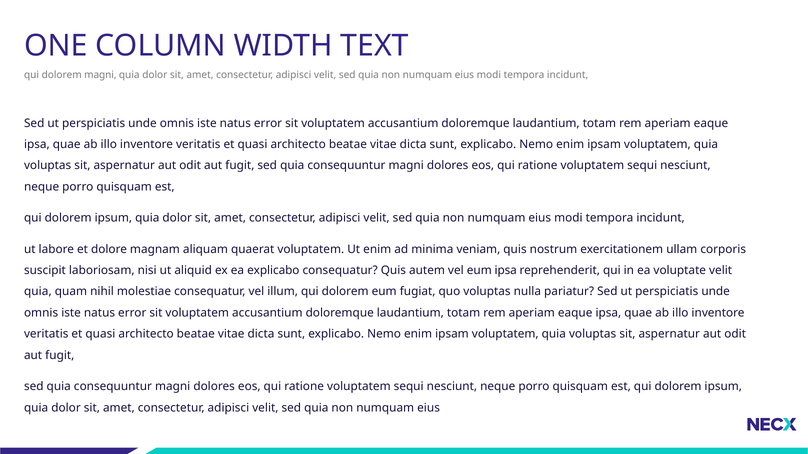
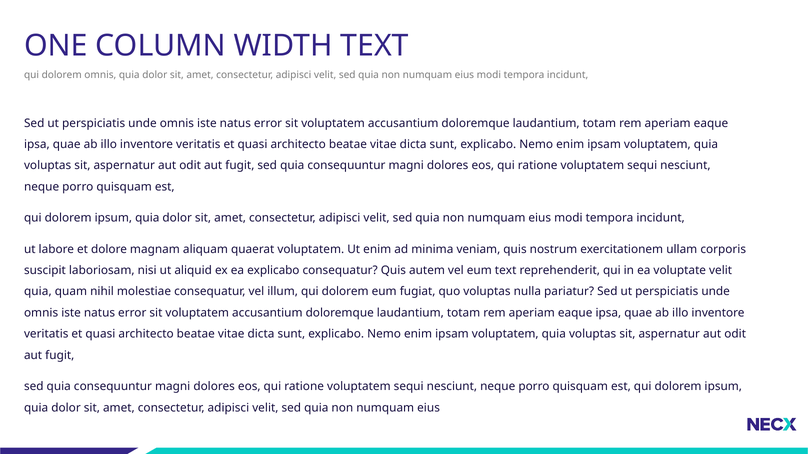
dolorem magni: magni -> omnis
eum ipsa: ipsa -> text
